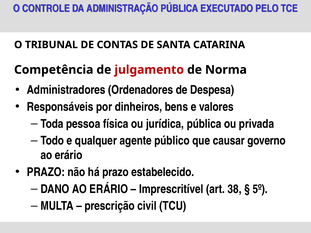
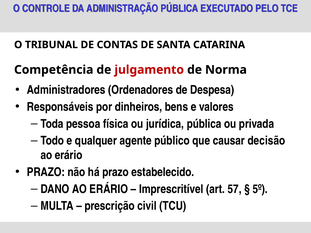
governo: governo -> decisão
38: 38 -> 57
